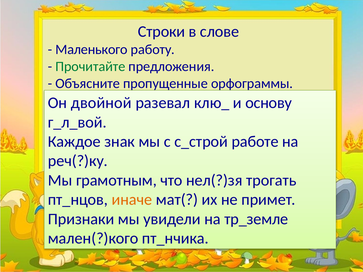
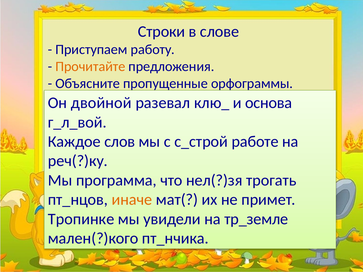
Маленького: Маленького -> Приступаем
Прочитайте colour: green -> orange
основу: основу -> основа
знак: знак -> слов
грамотным: грамотным -> программа
Признаки: Признаки -> Тропинке
